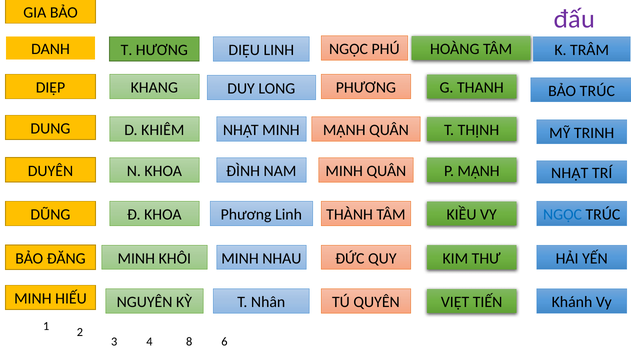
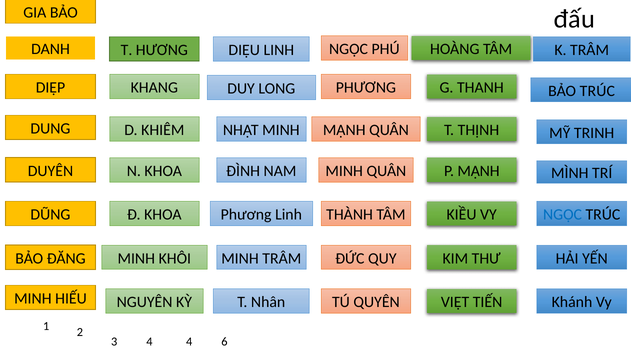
đấu colour: purple -> black
NHẬT at (570, 173): NHẬT -> MÌNH
MINH NHAU: NHAU -> TRÂM
4 8: 8 -> 4
